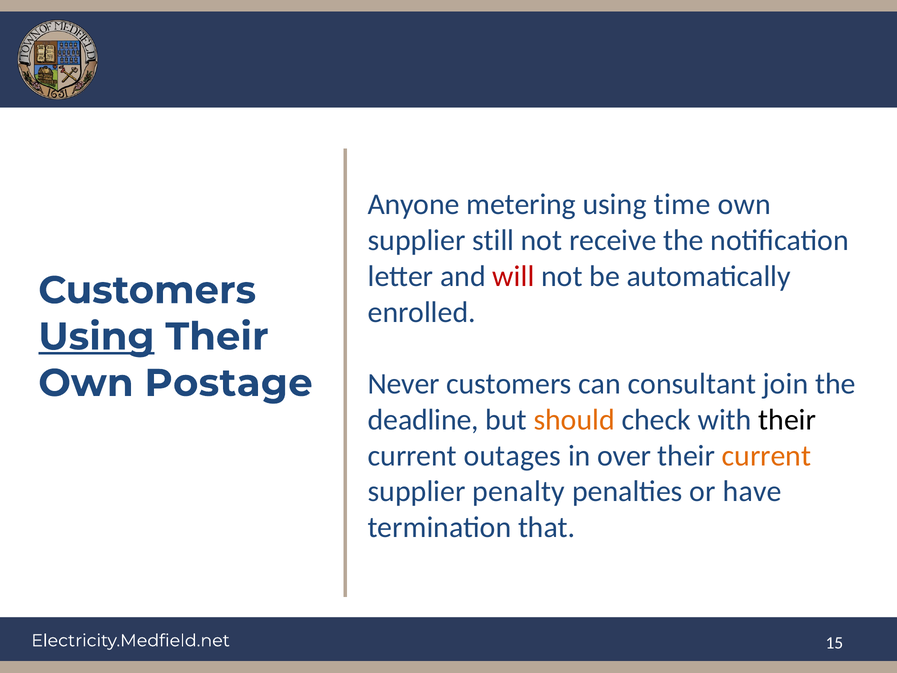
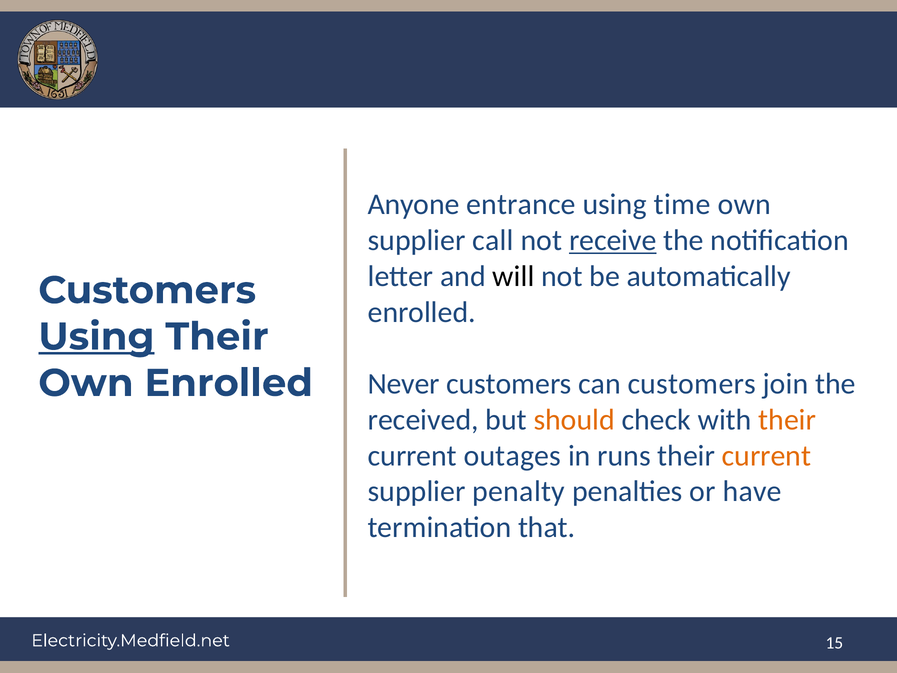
metering: metering -> entrance
still: still -> call
receive underline: none -> present
will colour: red -> black
can consultant: consultant -> customers
Own Postage: Postage -> Enrolled
deadline: deadline -> received
their at (787, 420) colour: black -> orange
over: over -> runs
